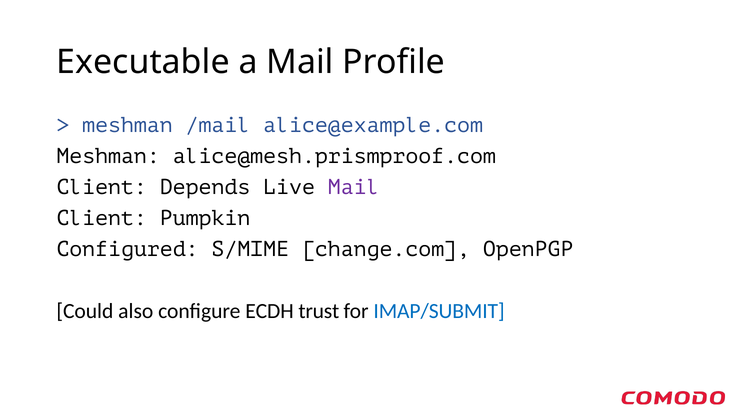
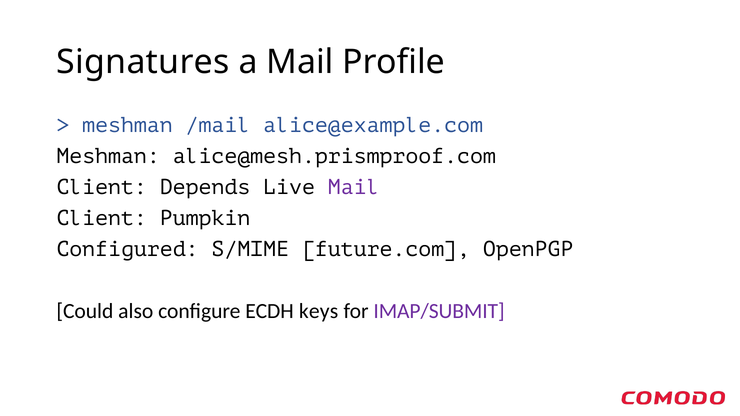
Executable: Executable -> Signatures
change.com: change.com -> future.com
trust: trust -> keys
IMAP/SUBMIT colour: blue -> purple
